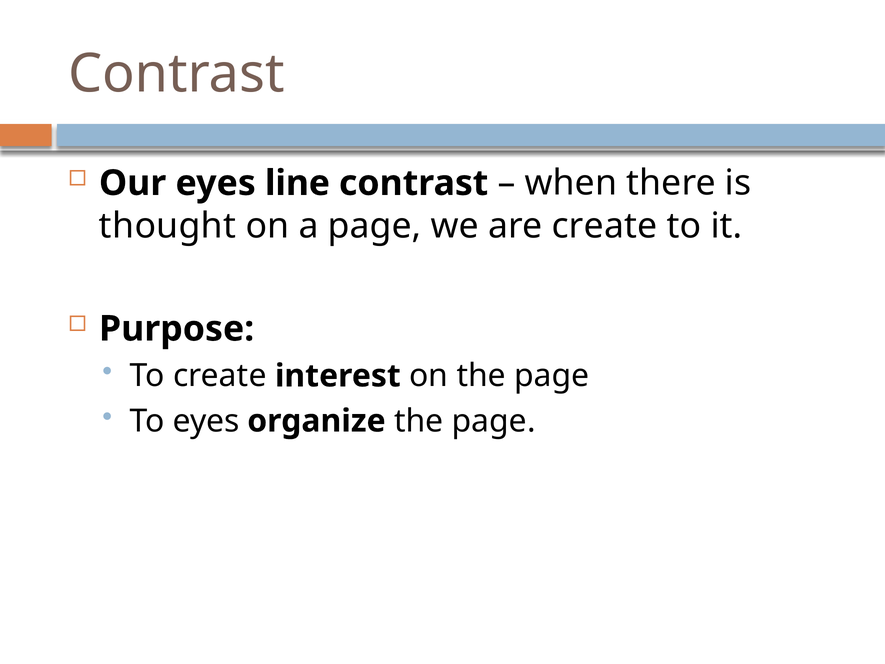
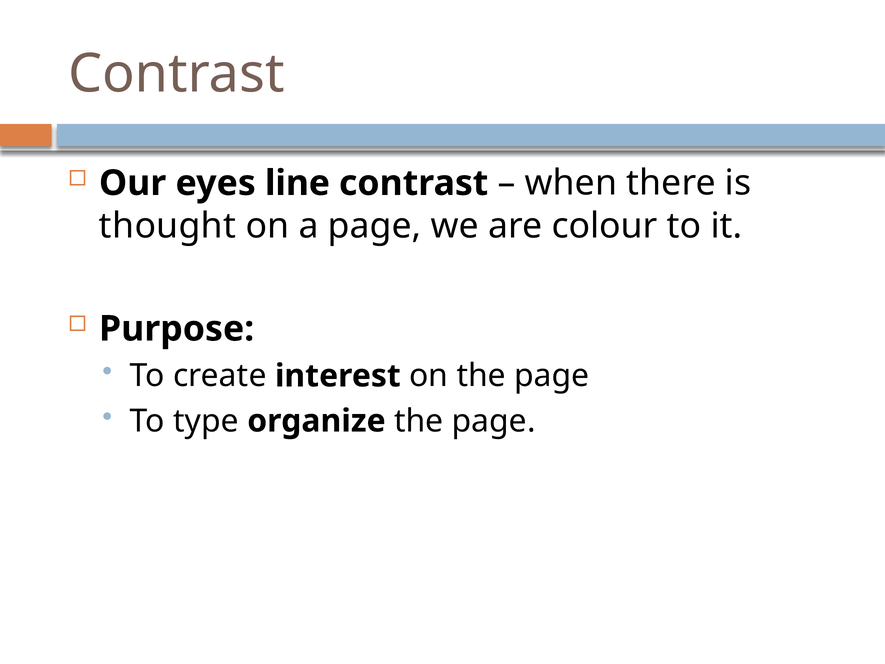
are create: create -> colour
To eyes: eyes -> type
